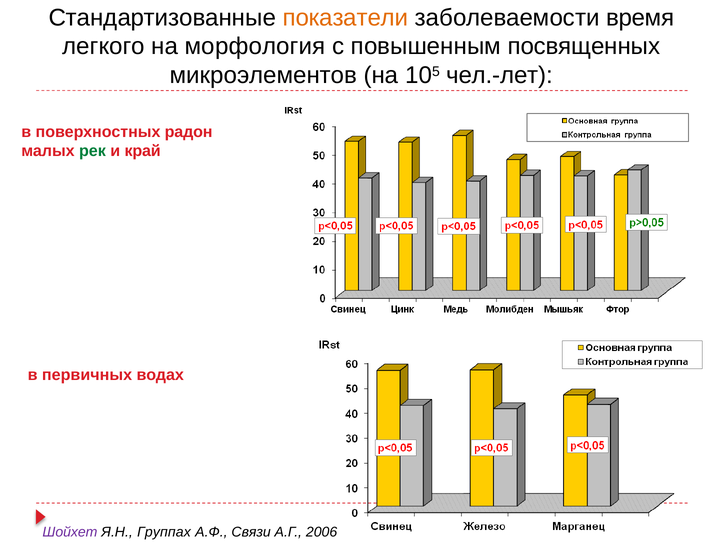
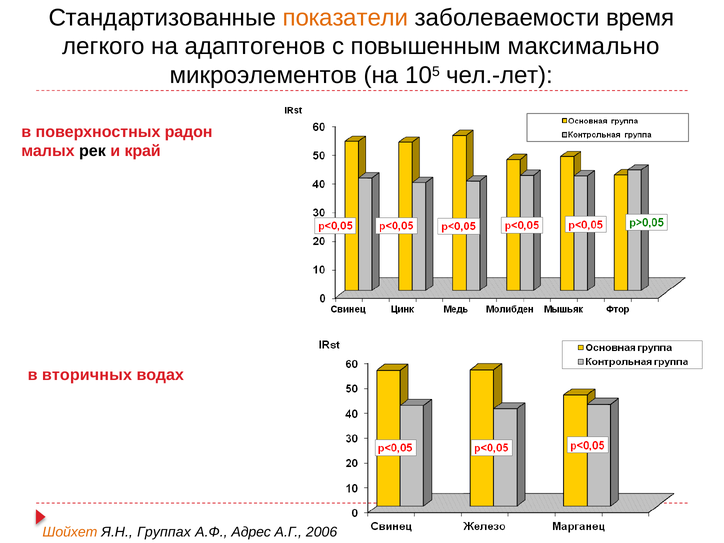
морфология: морфология -> адаптогенов
посвященных: посвященных -> максимально
рек colour: green -> black
первичных: первичных -> вторичных
Шойхет colour: purple -> orange
Связи: Связи -> Адрес
